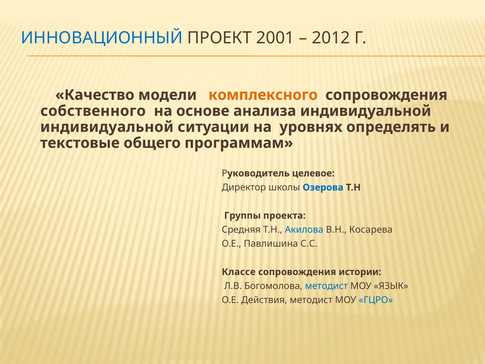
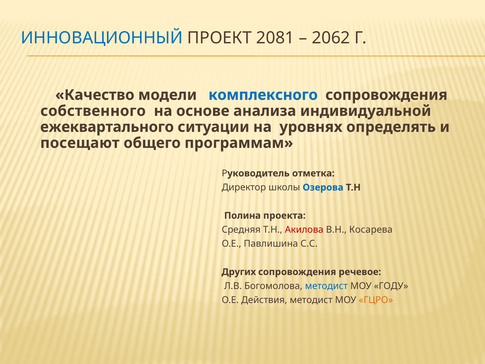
2001: 2001 -> 2081
2012: 2012 -> 2062
комплексного colour: orange -> blue
индивидуальной at (107, 127): индивидуальной -> ежеквартального
текстовые: текстовые -> посещают
целевое: целевое -> отметка
Группы: Группы -> Полина
Акилова colour: blue -> red
Классе: Классе -> Других
истории: истории -> речевое
ЯЗЫК: ЯЗЫК -> ГОДУ
ГЦРО colour: blue -> orange
